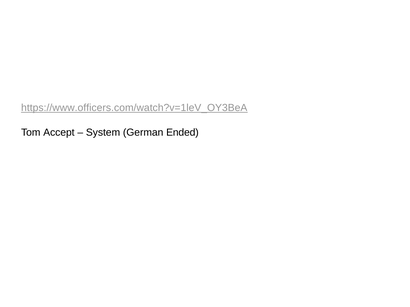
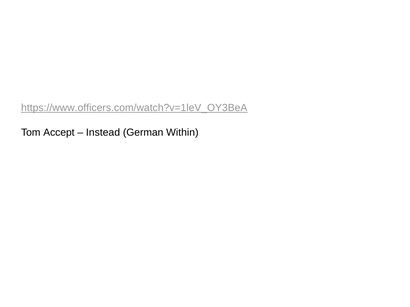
System: System -> Instead
Ended: Ended -> Within
